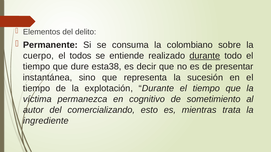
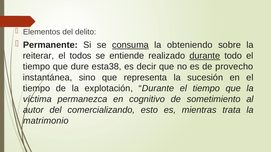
consuma underline: none -> present
colombiano: colombiano -> obteniendo
cuerpo: cuerpo -> reiterar
presentar: presentar -> provecho
ingrediente: ingrediente -> matrimonio
